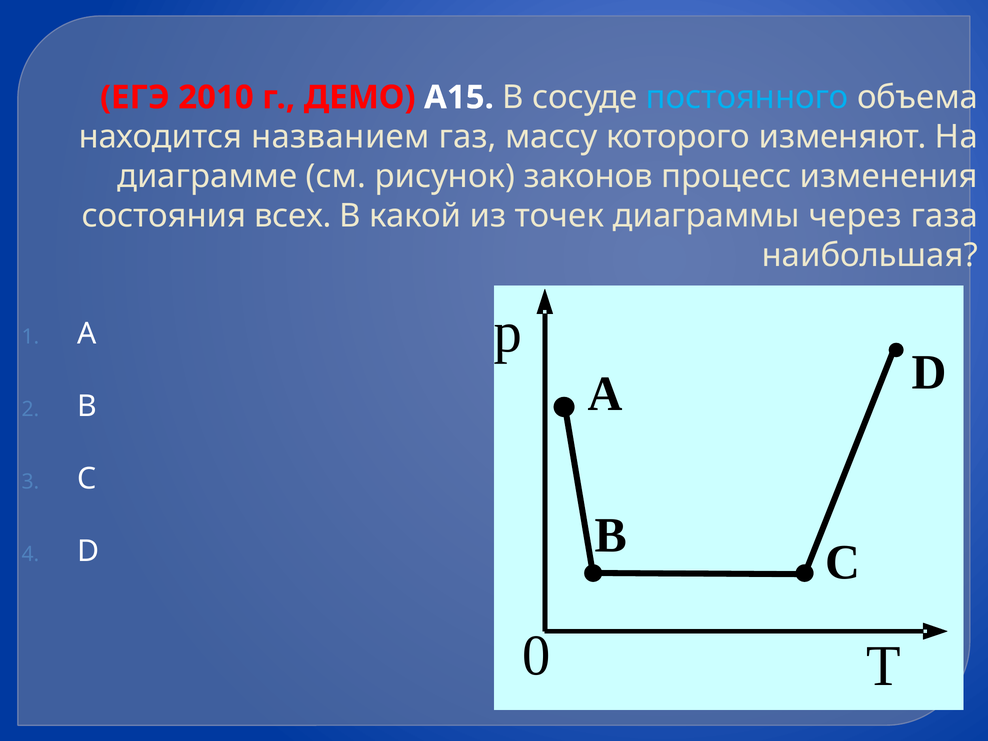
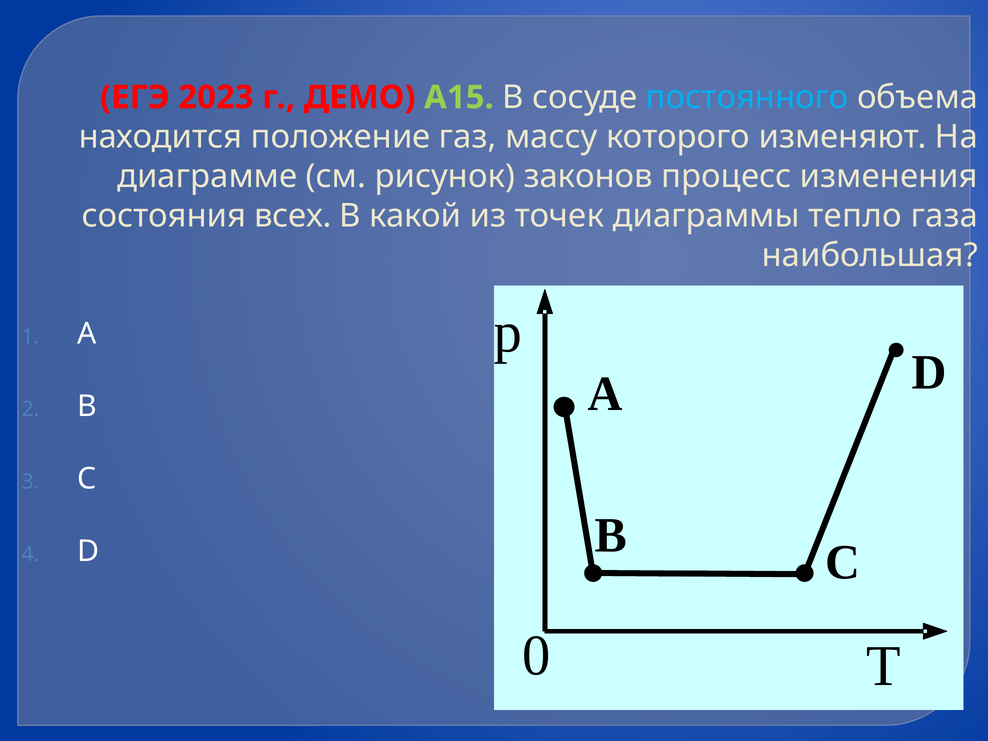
2010: 2010 -> 2023
А15 colour: white -> light green
названием: названием -> положение
через: через -> тепло
